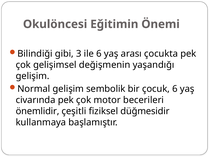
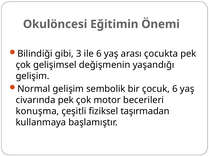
önemlidir: önemlidir -> konuşma
düğmesidir: düğmesidir -> taşırmadan
